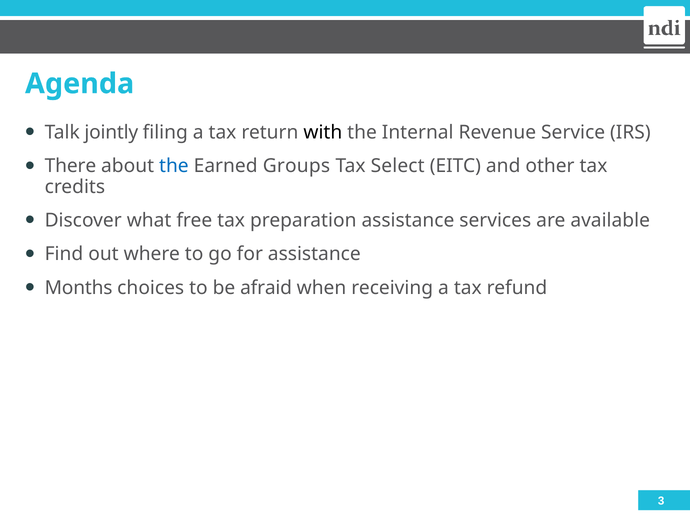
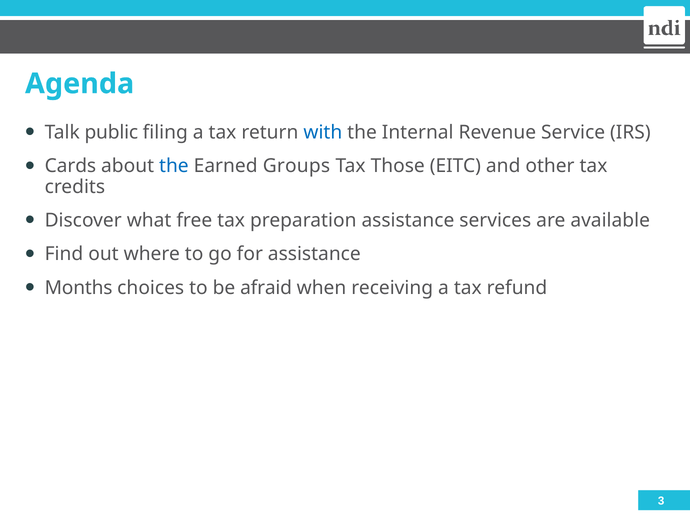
jointly: jointly -> public
with colour: black -> blue
There: There -> Cards
Select: Select -> Those
